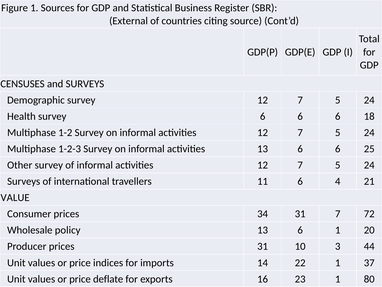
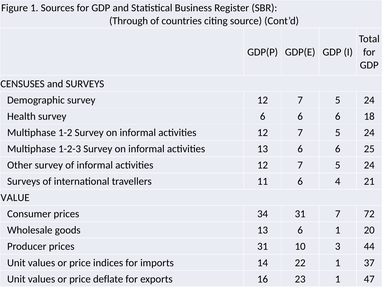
External: External -> Through
policy: policy -> goods
80: 80 -> 47
